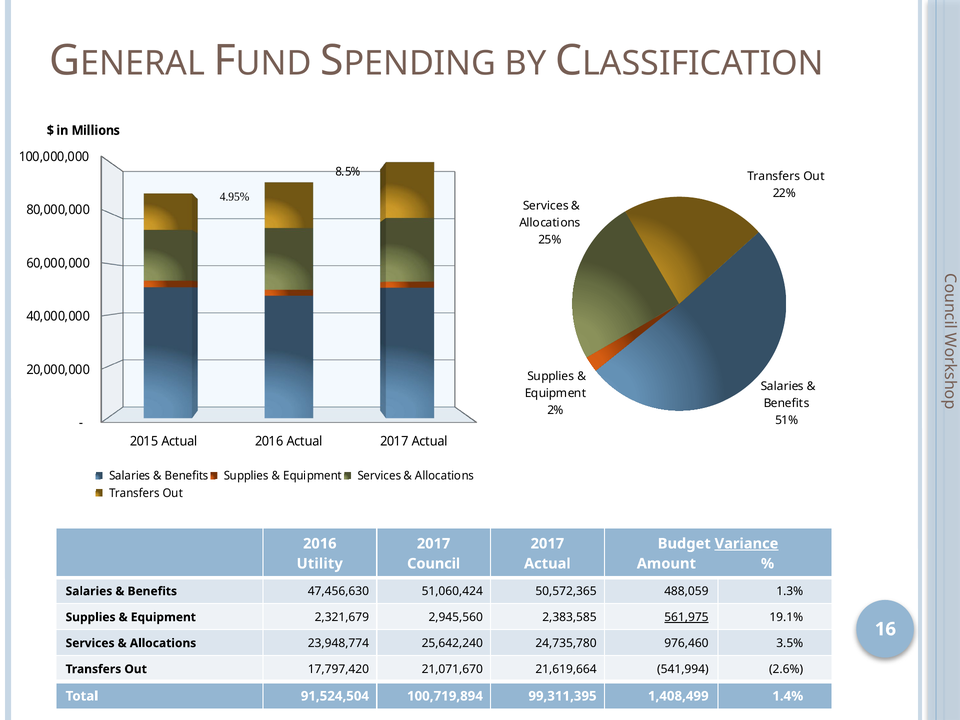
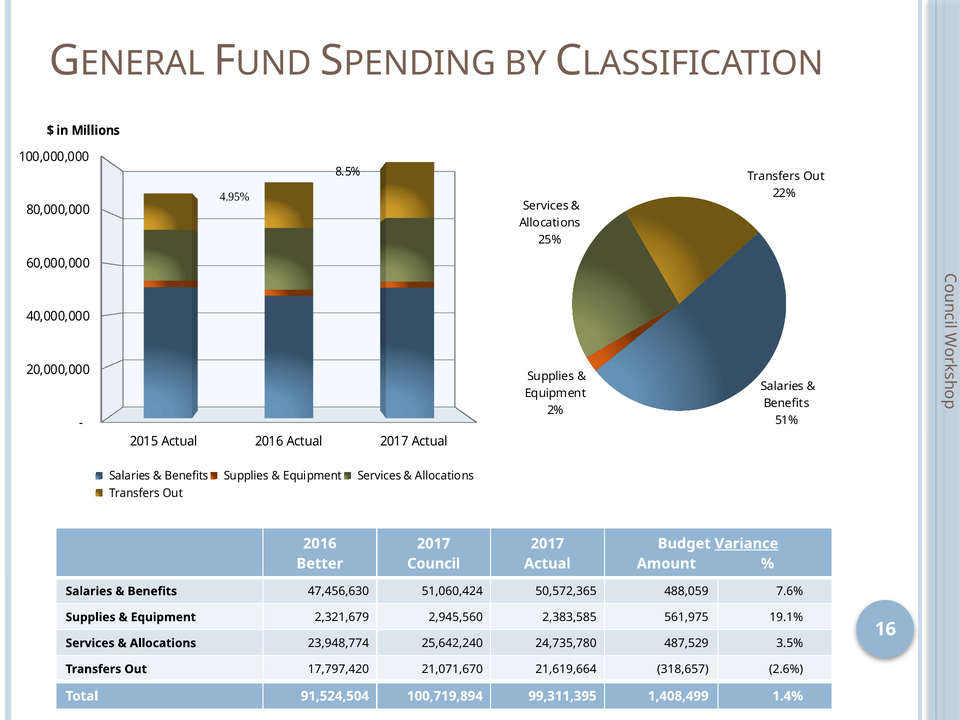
Utility: Utility -> Better
1.3%: 1.3% -> 7.6%
561,975 underline: present -> none
976,460: 976,460 -> 487,529
541,994: 541,994 -> 318,657
